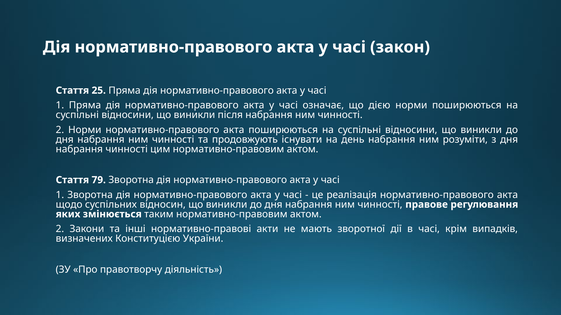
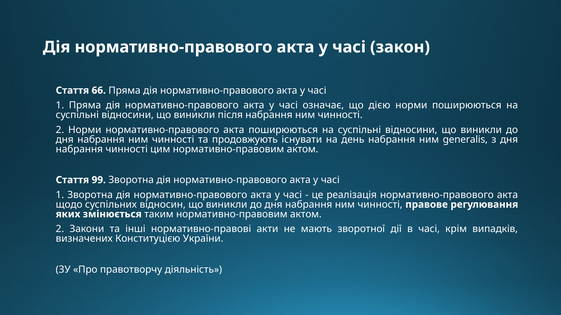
25: 25 -> 66
розуміти: розуміти -> generalis
79: 79 -> 99
